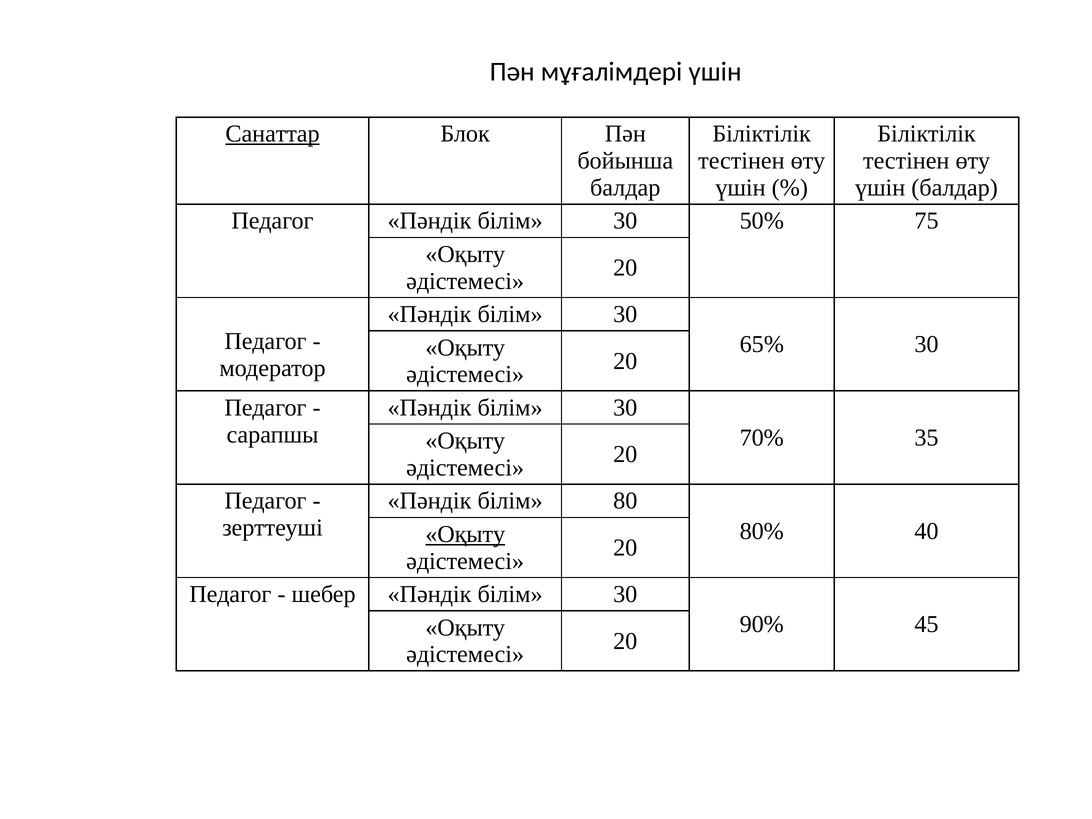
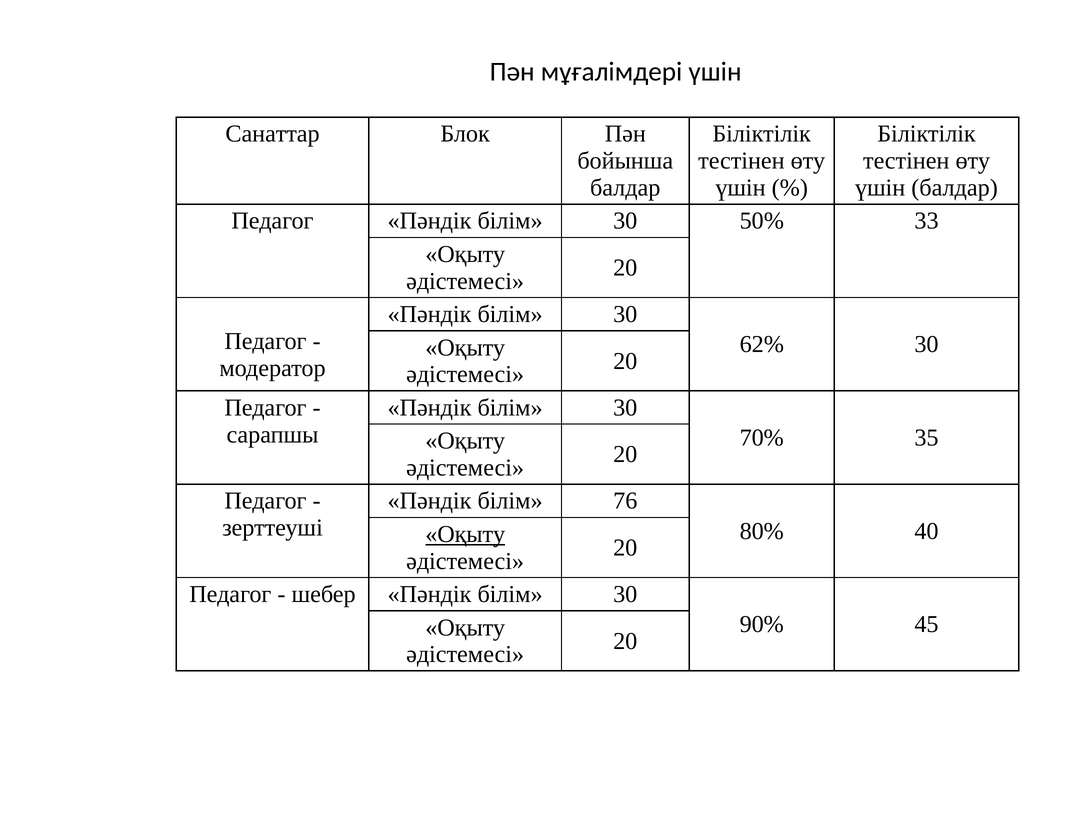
Санаттар underline: present -> none
75: 75 -> 33
65%: 65% -> 62%
80: 80 -> 76
